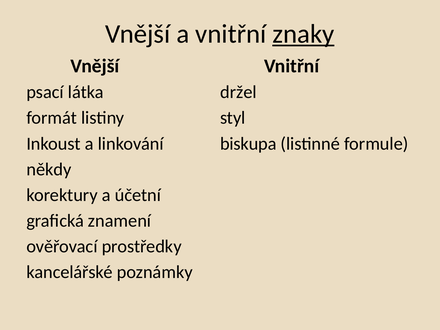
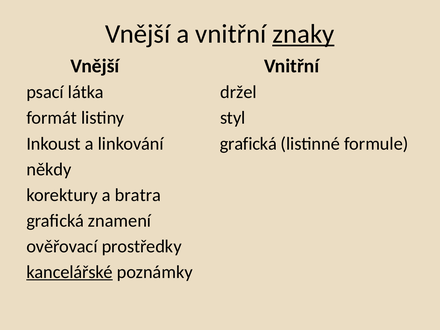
biskupa at (248, 144): biskupa -> grafická
účetní: účetní -> bratra
kancelářské underline: none -> present
